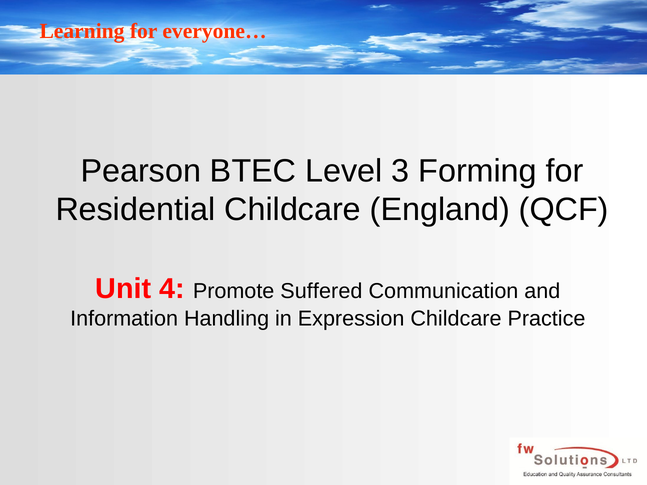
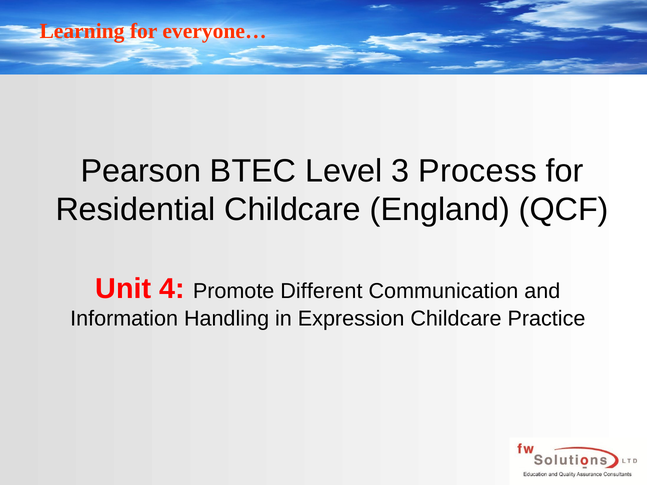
Forming: Forming -> Process
Suffered: Suffered -> Different
